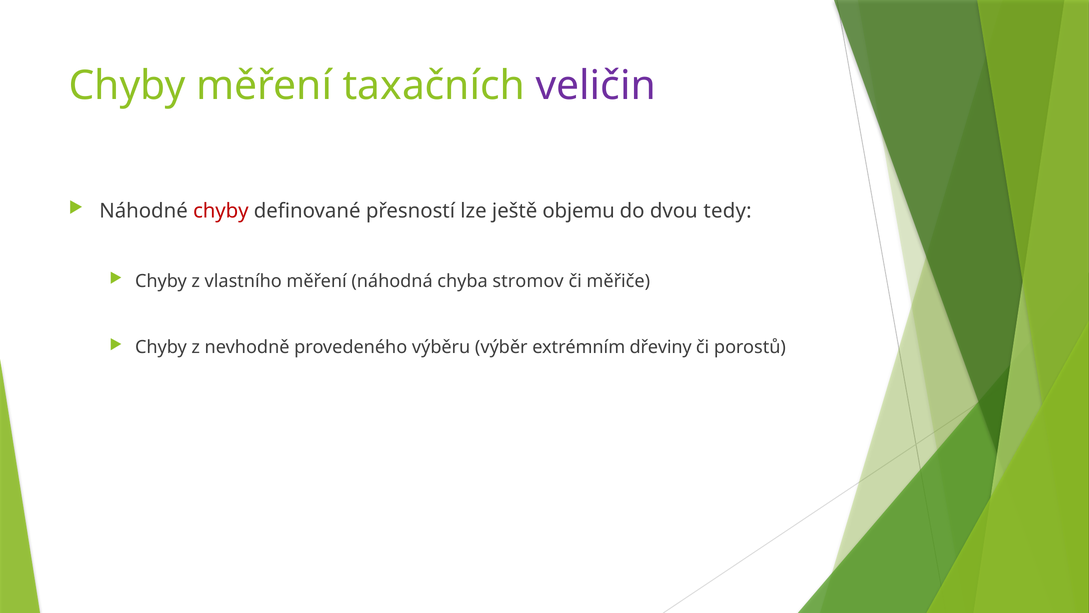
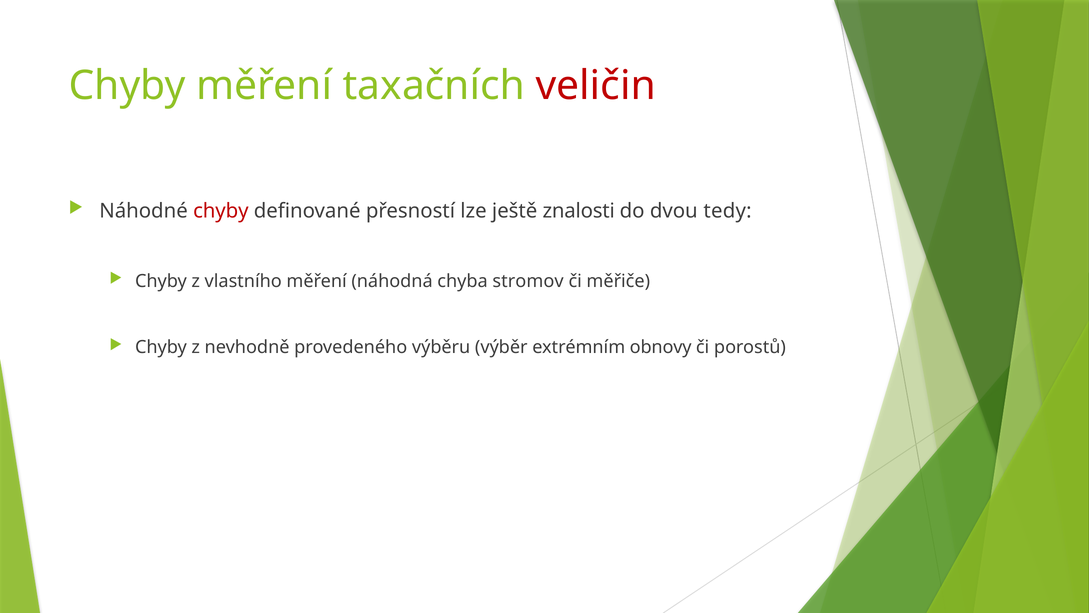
veličin colour: purple -> red
objemu: objemu -> znalosti
dřeviny: dřeviny -> obnovy
